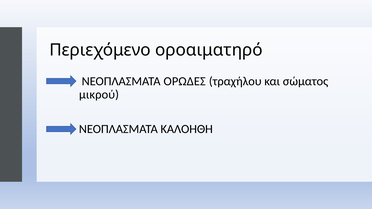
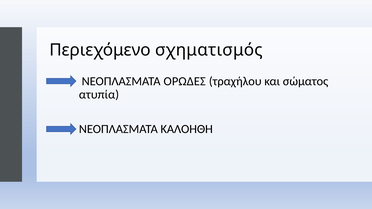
οροαιματηρό: οροαιματηρό -> σχηματισμός
μικρού: μικρού -> ατυπία
